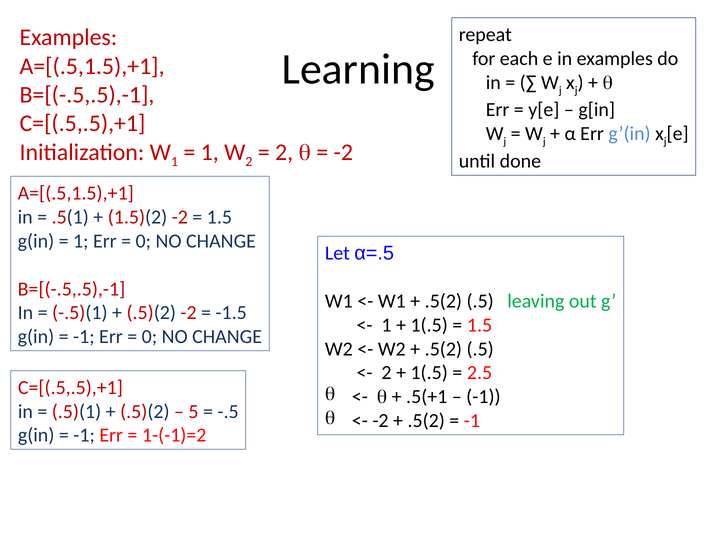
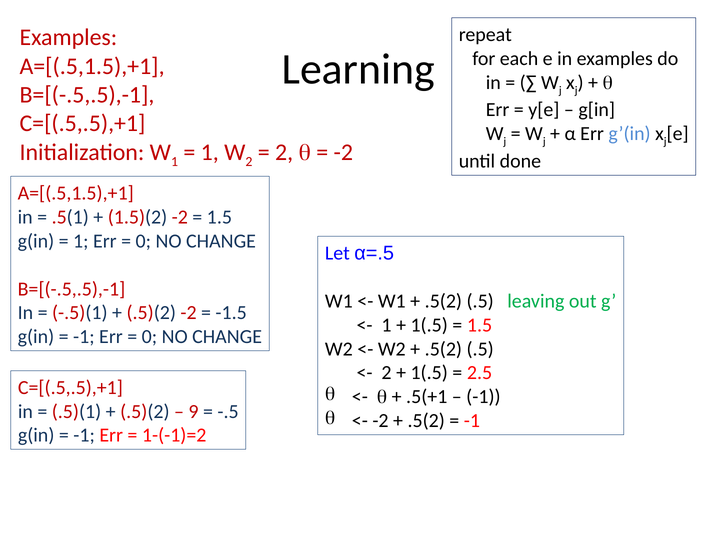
5: 5 -> 9
